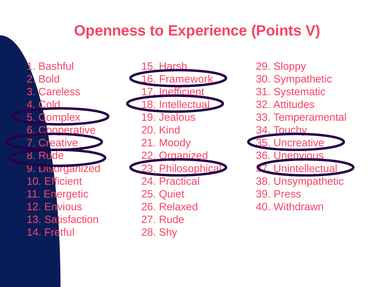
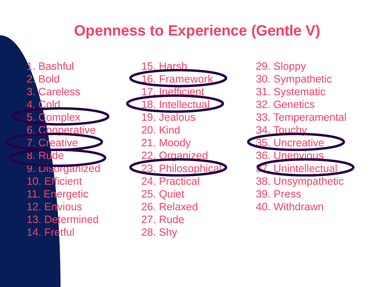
Points: Points -> Gentle
Attitudes: Attitudes -> Genetics
Satisfaction: Satisfaction -> Determined
